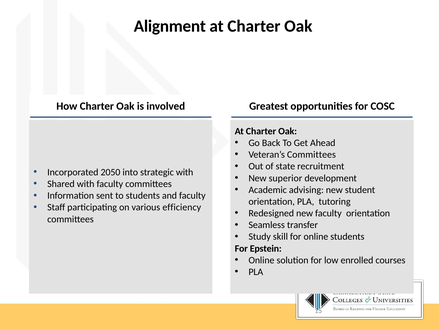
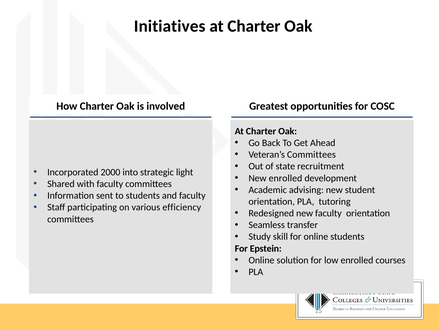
Alignment: Alignment -> Initiatives
2050: 2050 -> 2000
strategic with: with -> light
New superior: superior -> enrolled
